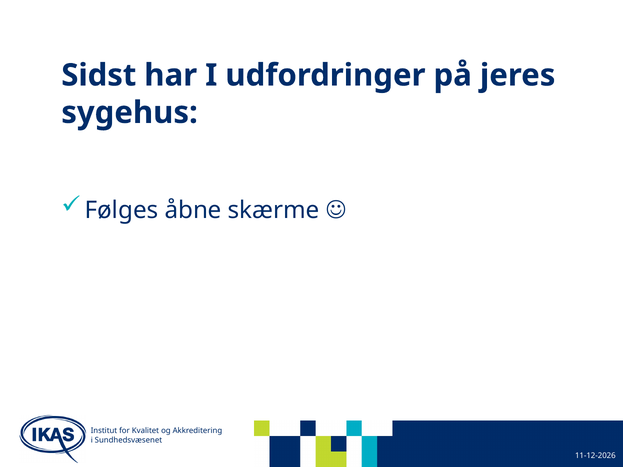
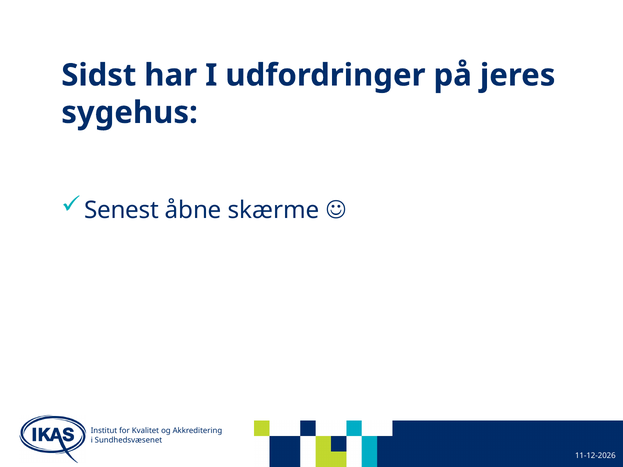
Følges: Følges -> Senest
